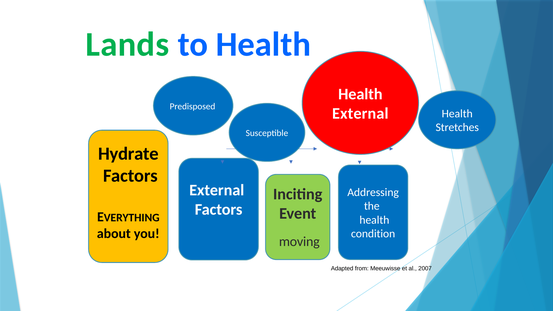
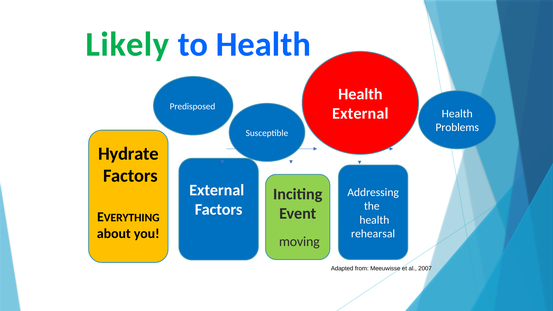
Lands: Lands -> Likely
Stretches: Stretches -> Problems
condition: condition -> rehearsal
